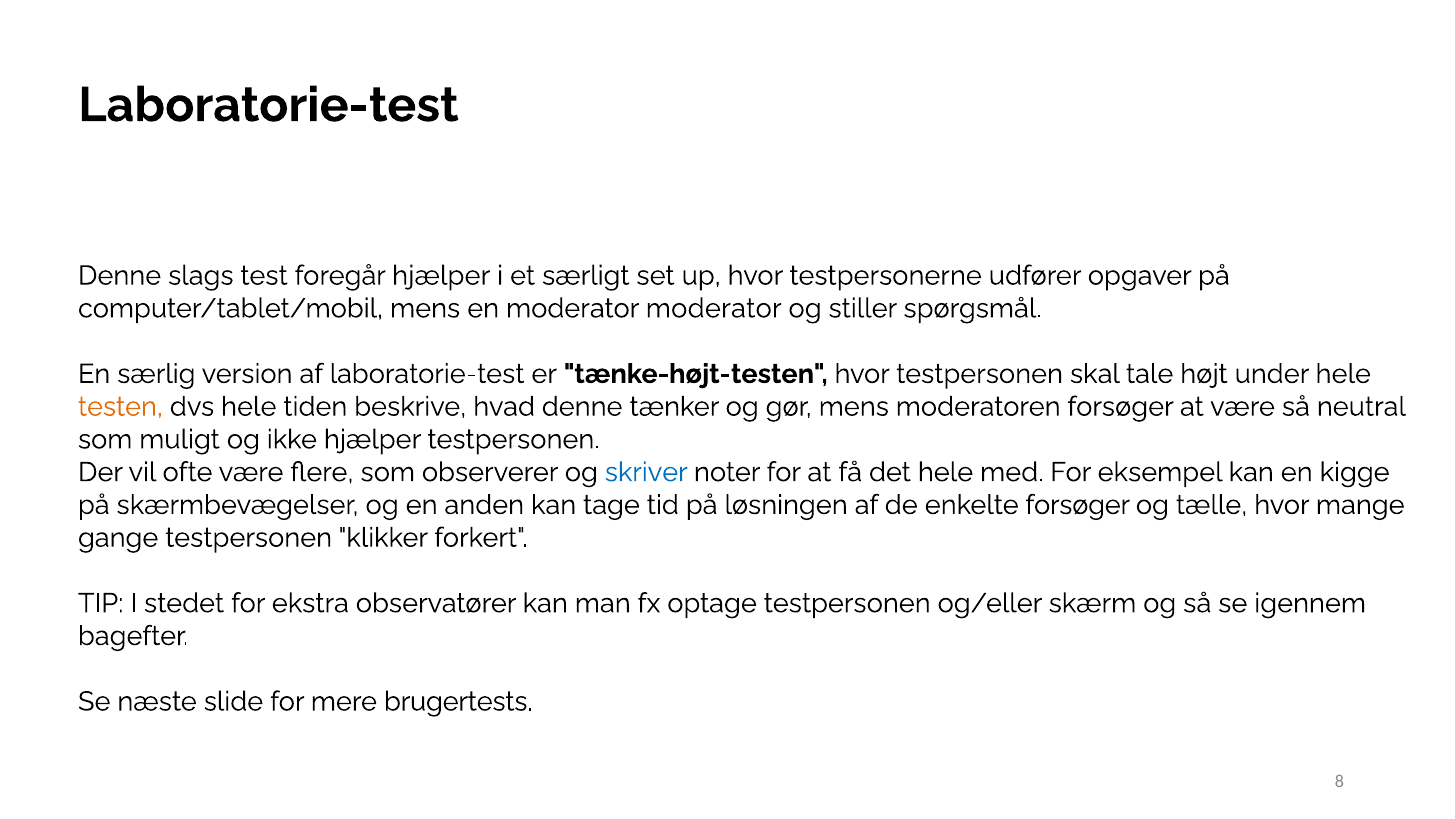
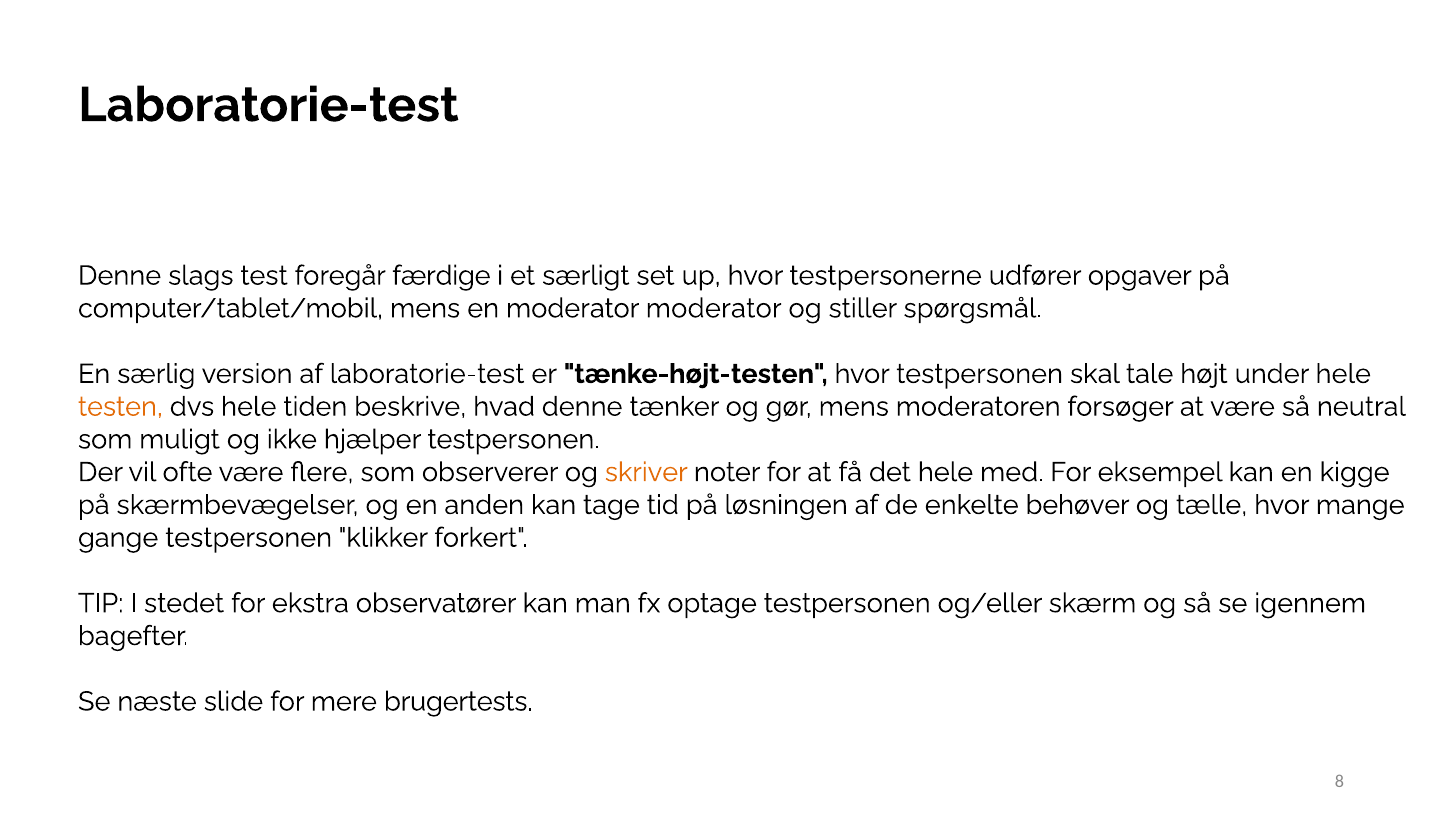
foregår hjælper: hjælper -> færdige
skriver colour: blue -> orange
enkelte forsøger: forsøger -> behøver
